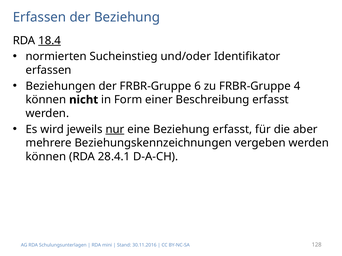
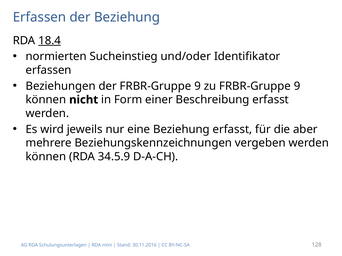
der FRBR-Gruppe 6: 6 -> 9
zu FRBR-Gruppe 4: 4 -> 9
nur underline: present -> none
28.4.1: 28.4.1 -> 34.5.9
